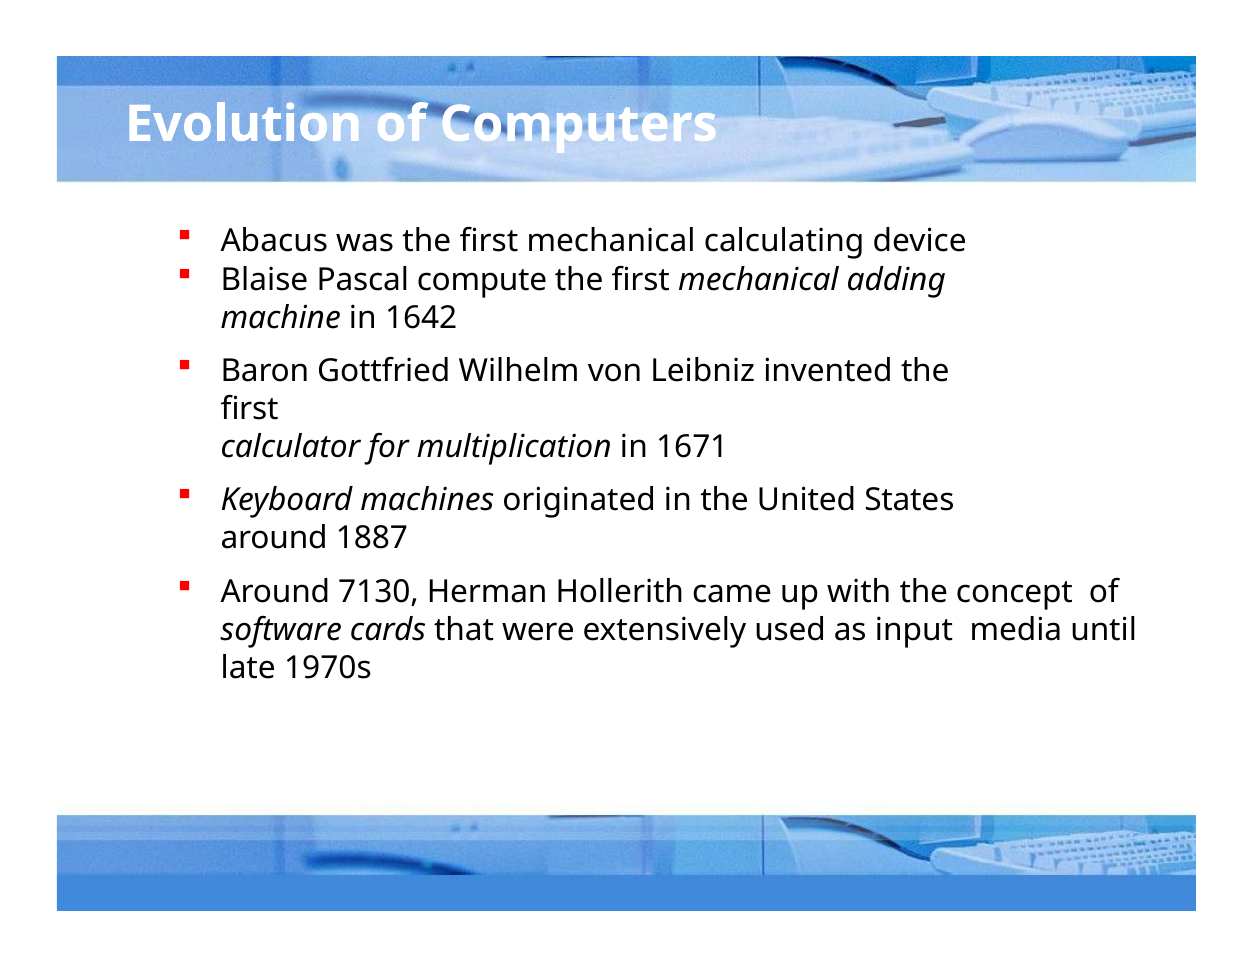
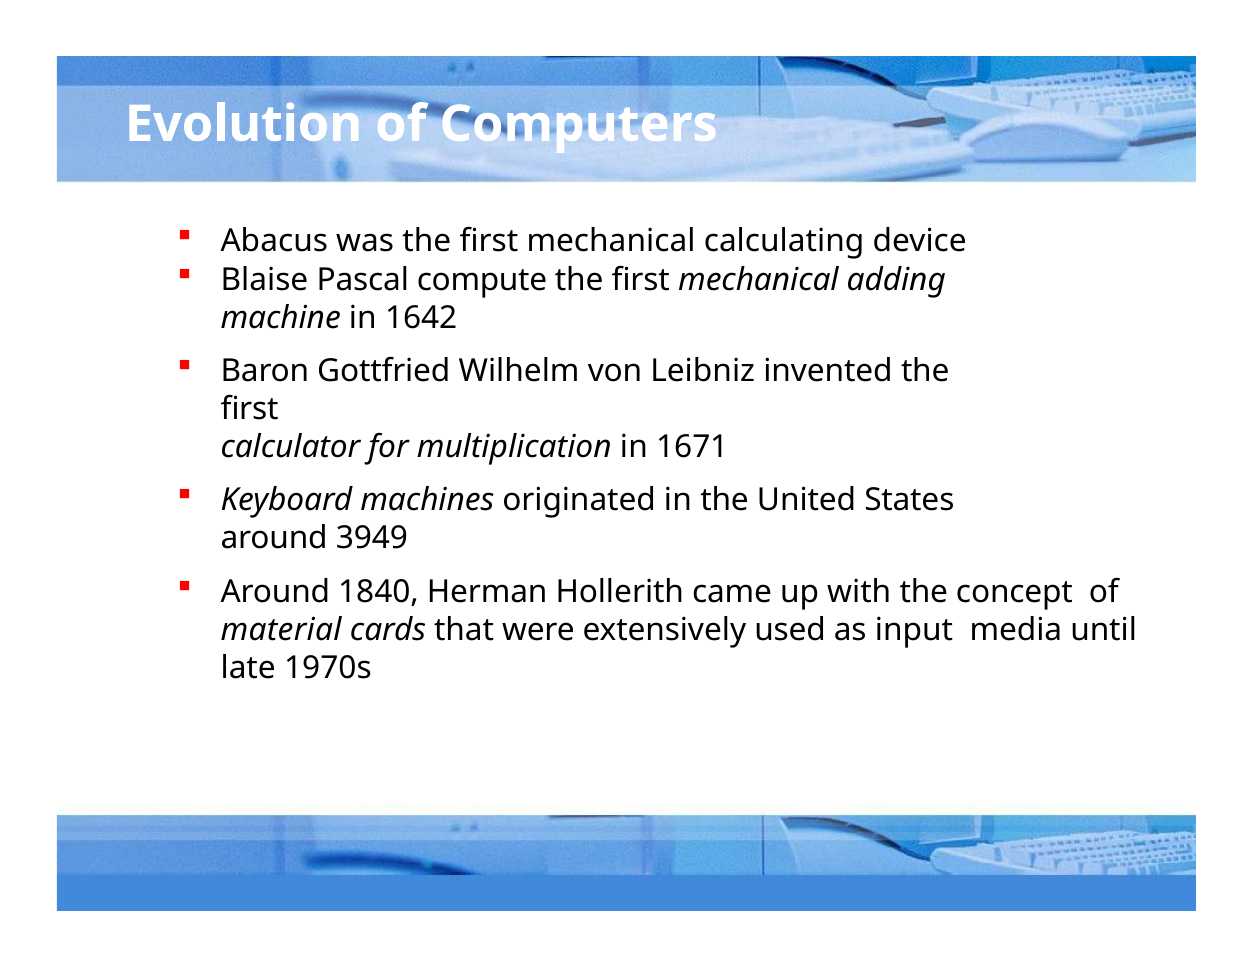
1887: 1887 -> 3949
7130: 7130 -> 1840
software: software -> material
